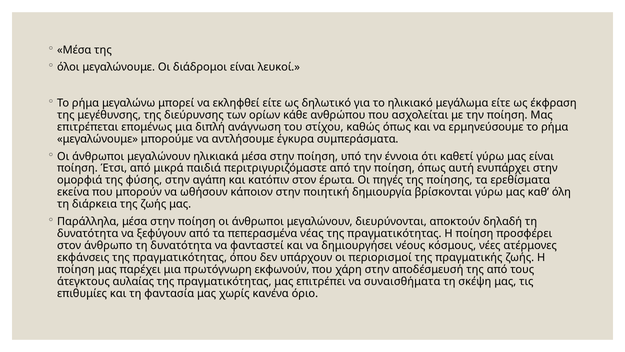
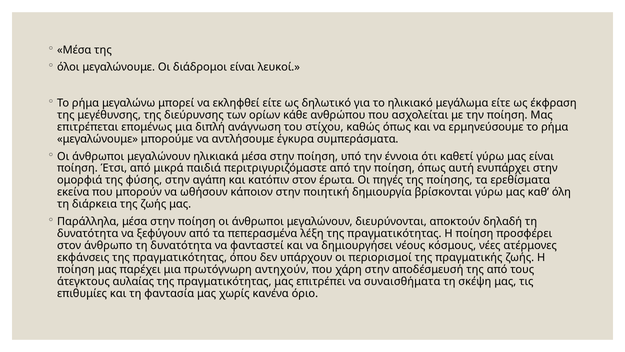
νέας: νέας -> λέξη
εκφωνούν: εκφωνούν -> αντηχούν
